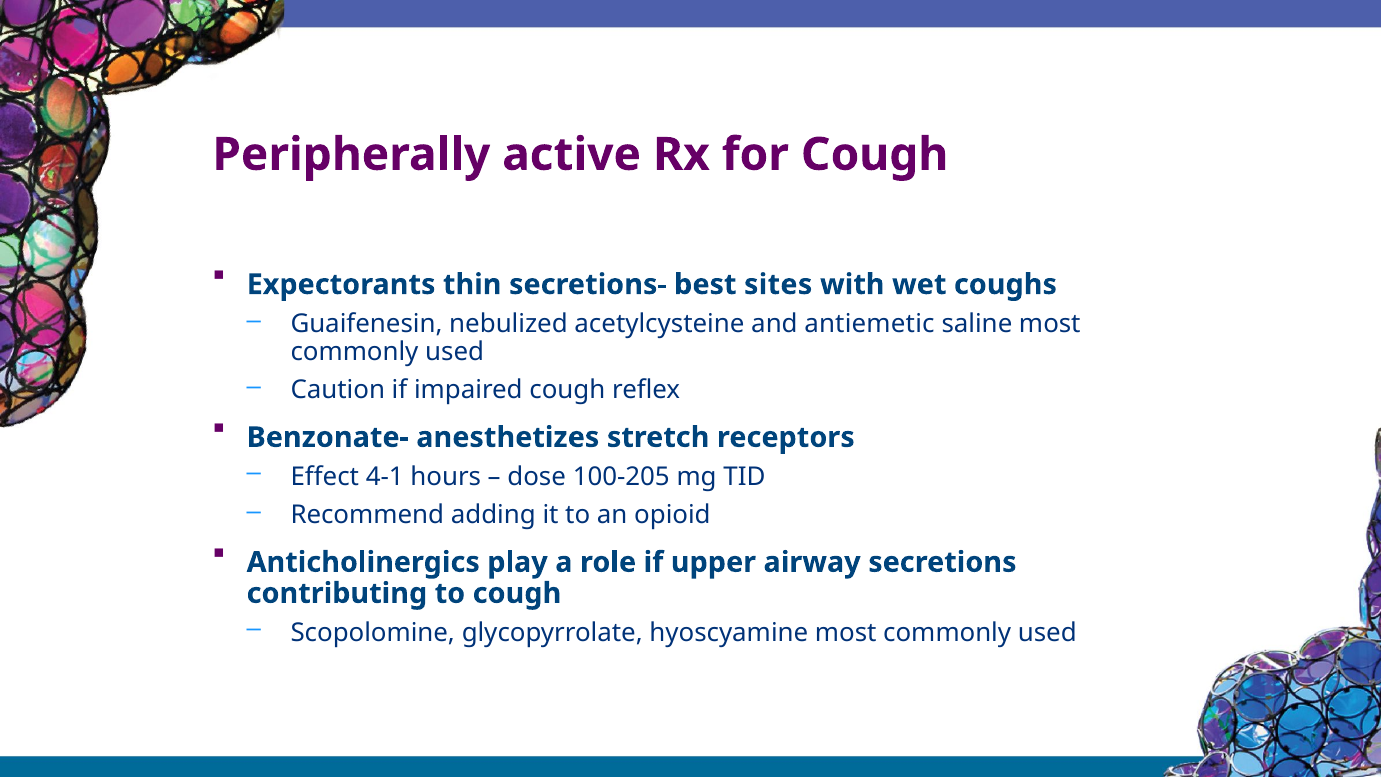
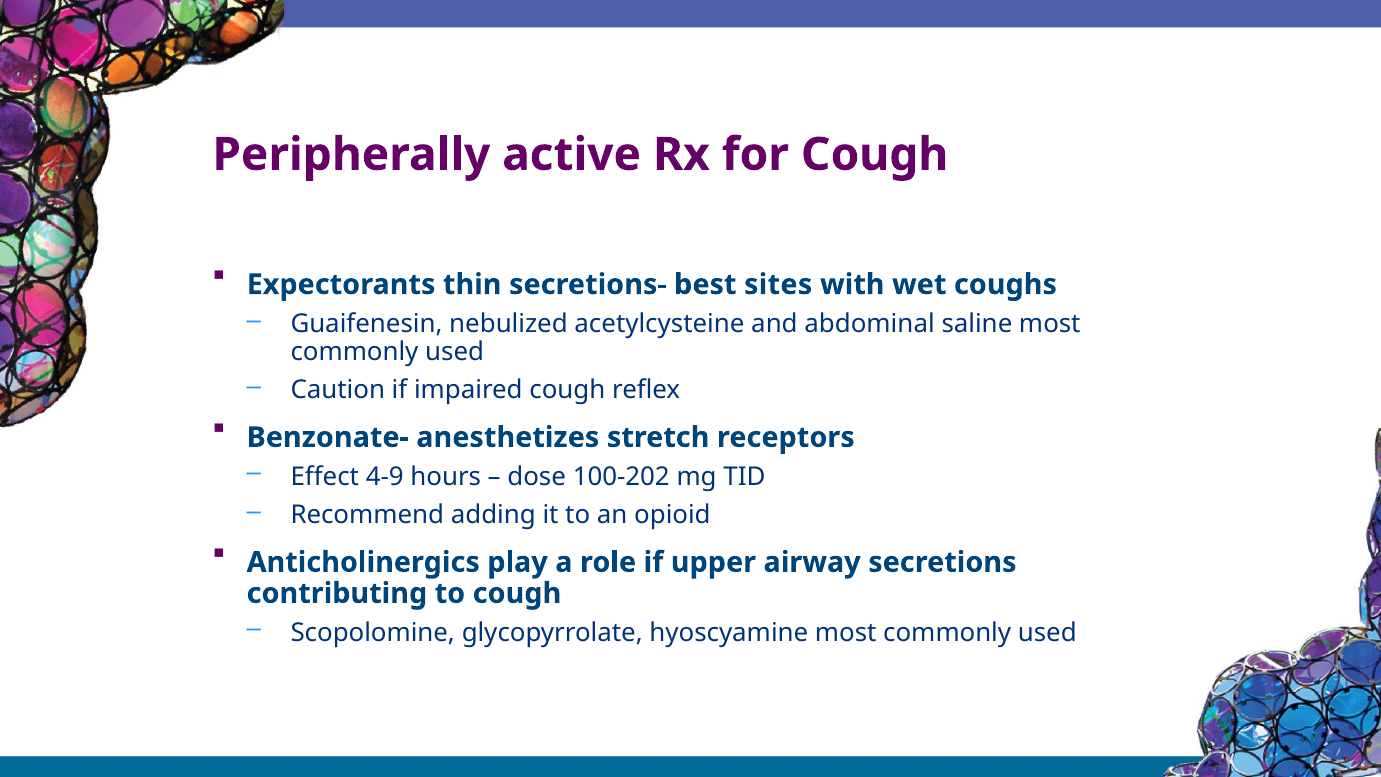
antiemetic: antiemetic -> abdominal
4-1: 4-1 -> 4-9
100-205: 100-205 -> 100-202
